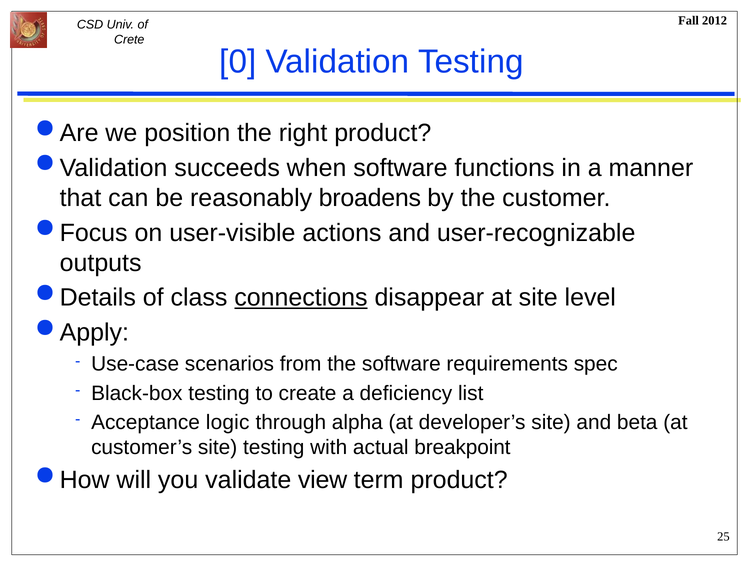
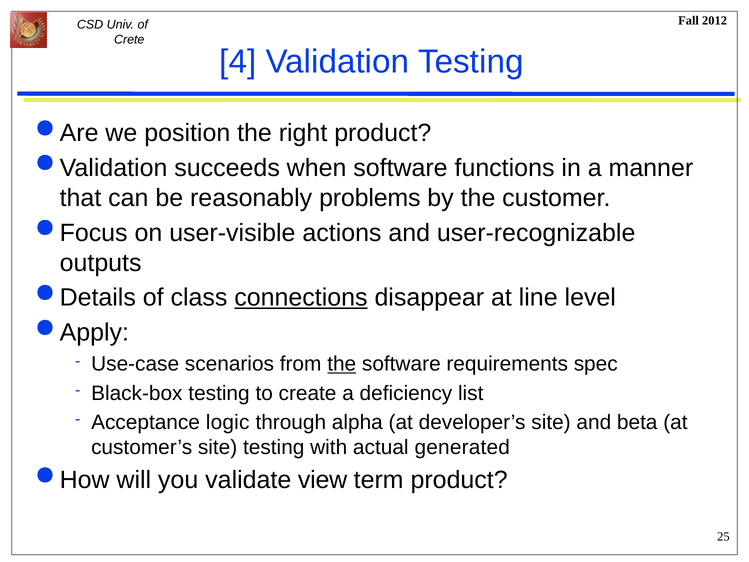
0: 0 -> 4
broadens: broadens -> problems
at site: site -> line
the at (342, 364) underline: none -> present
breakpoint: breakpoint -> generated
